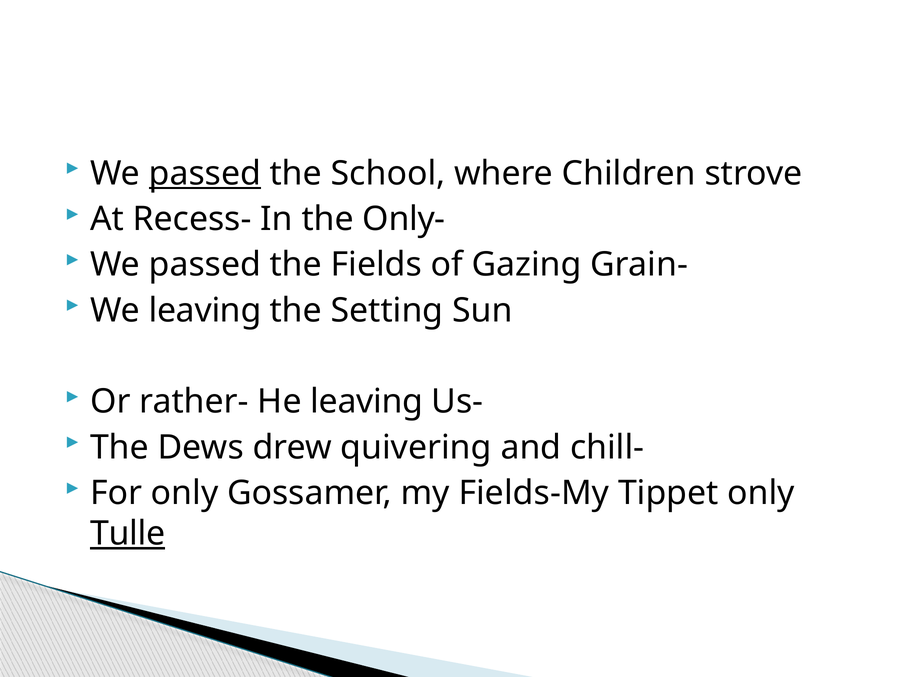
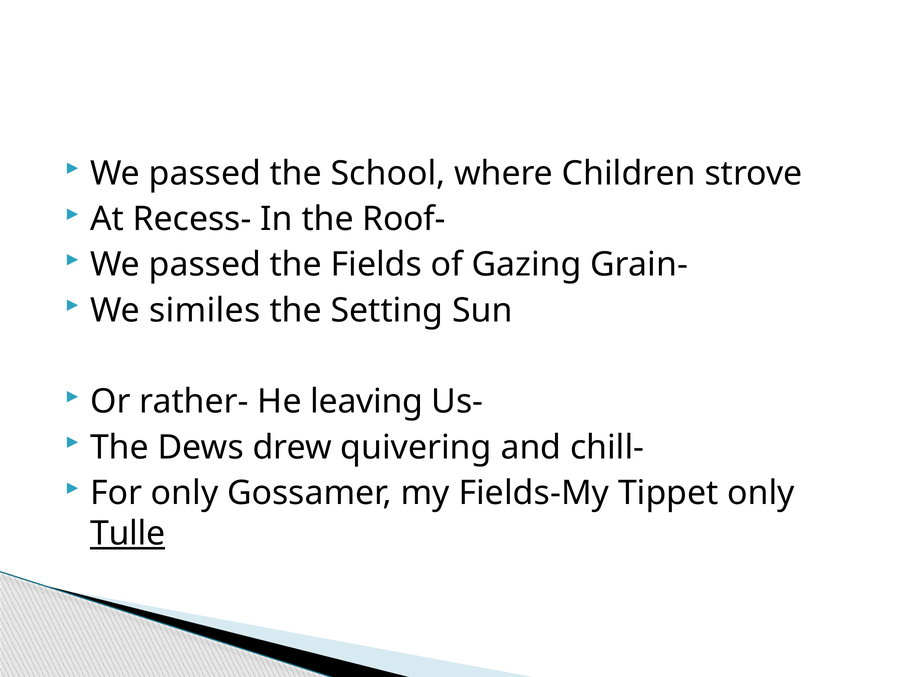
passed at (205, 173) underline: present -> none
Only-: Only- -> Roof-
We leaving: leaving -> similes
